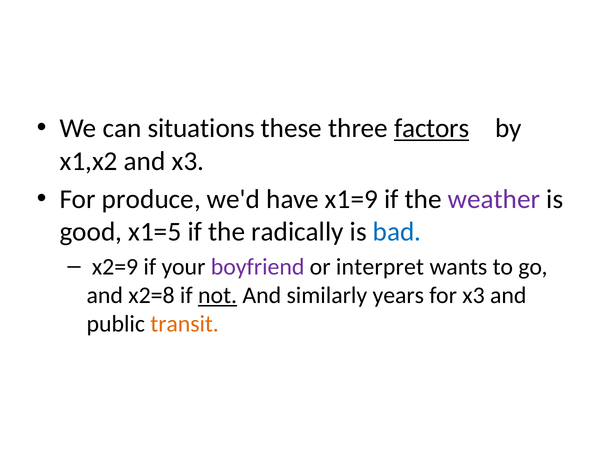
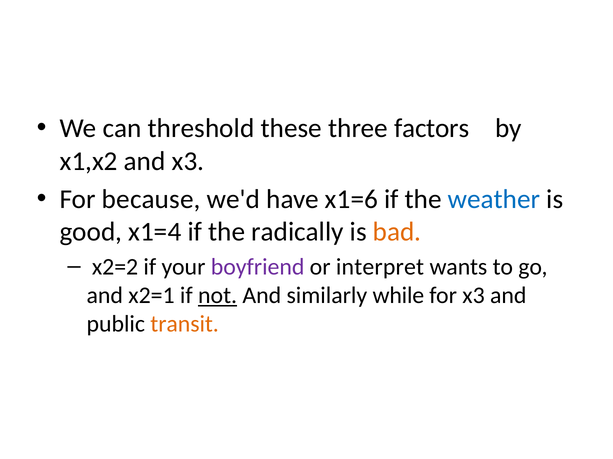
situations: situations -> threshold
factors underline: present -> none
produce: produce -> because
x1=9: x1=9 -> x1=6
weather colour: purple -> blue
x1=5: x1=5 -> x1=4
bad colour: blue -> orange
x2=9: x2=9 -> x2=2
x2=8: x2=8 -> x2=1
years: years -> while
